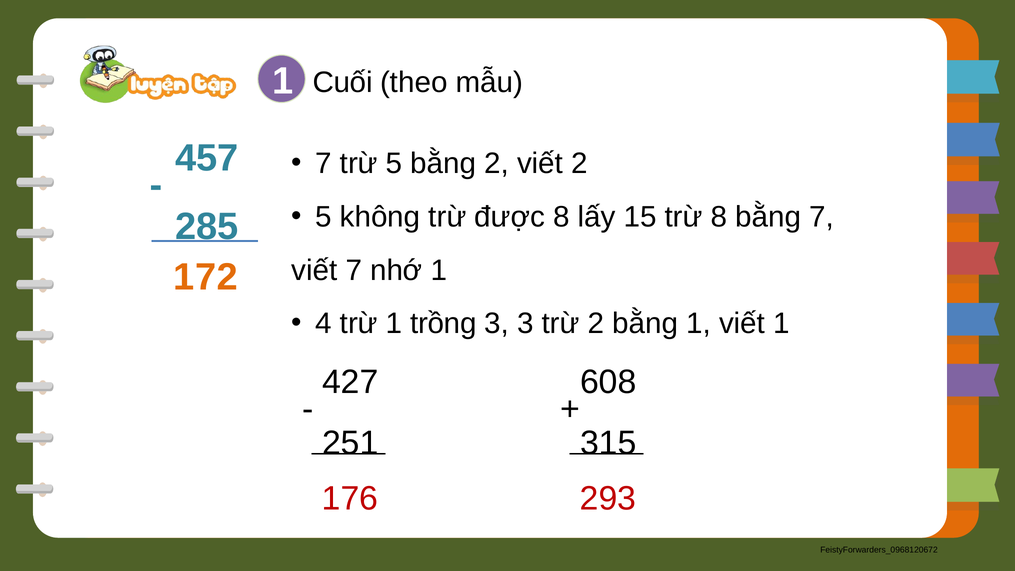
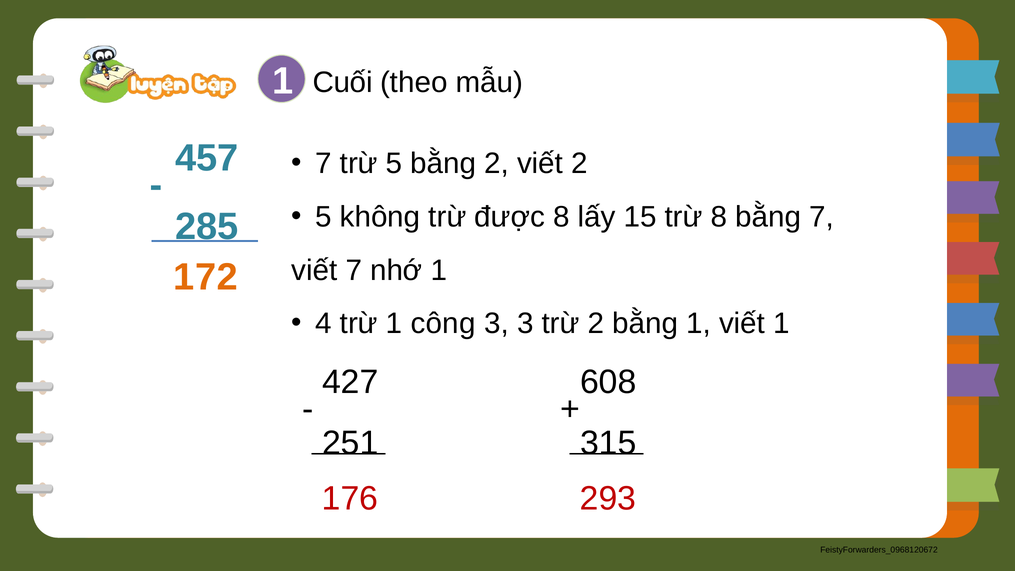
trồng: trồng -> công
